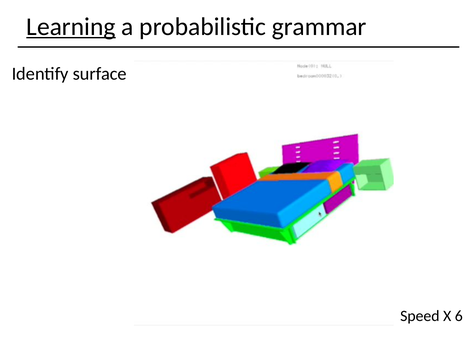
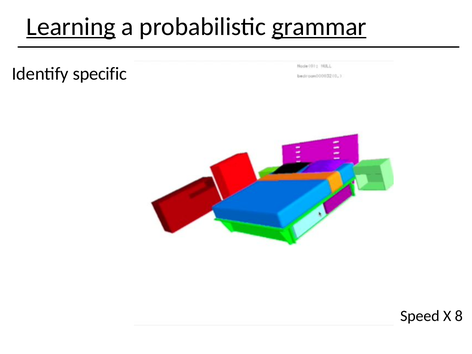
grammar underline: none -> present
surface: surface -> specific
6: 6 -> 8
